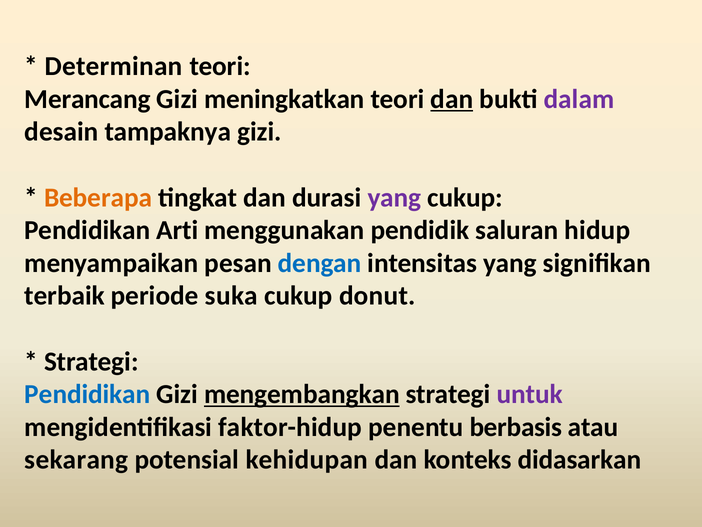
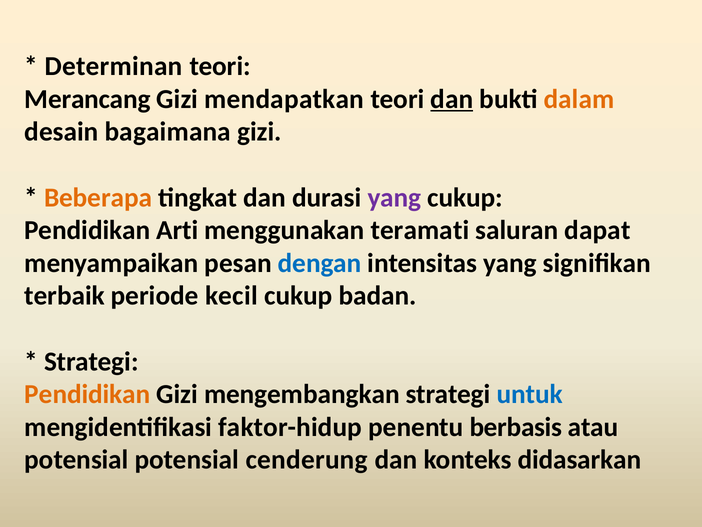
meningkatkan: meningkatkan -> mendapatkan
dalam colour: purple -> orange
tampaknya: tampaknya -> bagaimana
pendidik: pendidik -> teramati
hidup: hidup -> dapat
suka: suka -> kecil
donut: donut -> badan
Pendidikan at (87, 394) colour: blue -> orange
mengembangkan underline: present -> none
untuk colour: purple -> blue
sekarang at (76, 460): sekarang -> potensial
kehidupan: kehidupan -> cenderung
